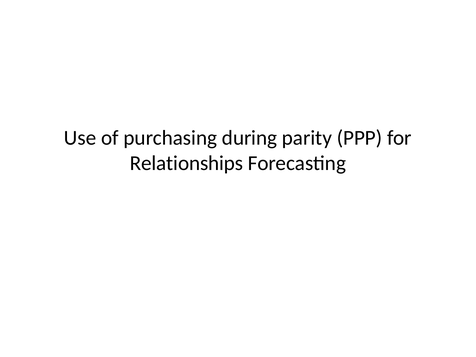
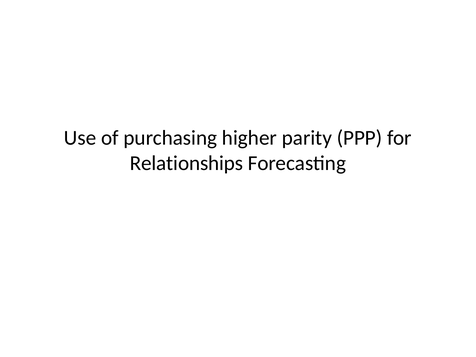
during: during -> higher
